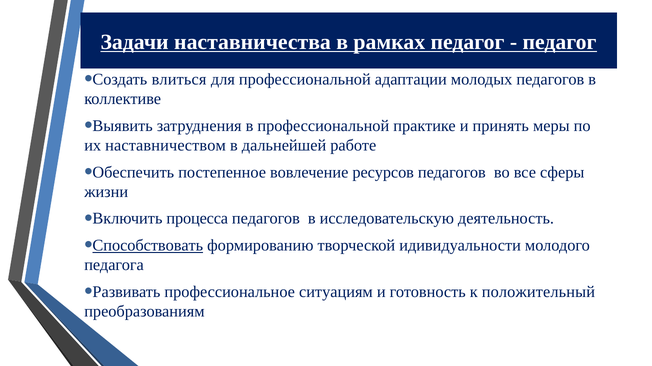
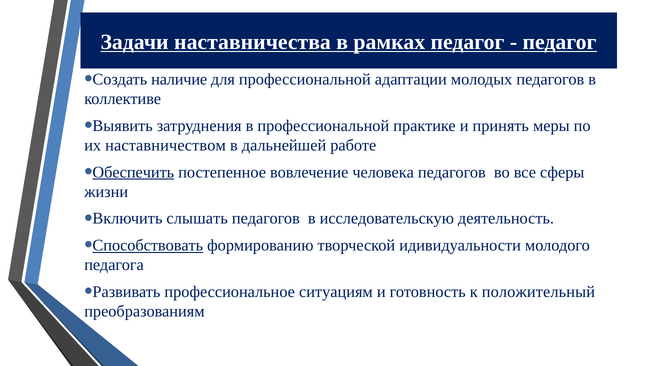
влиться: влиться -> наличие
Обеспечить underline: none -> present
ресурсов: ресурсов -> человека
процесса: процесса -> слышать
